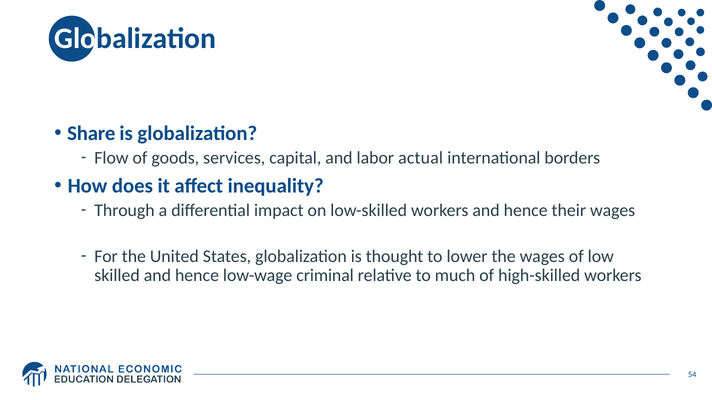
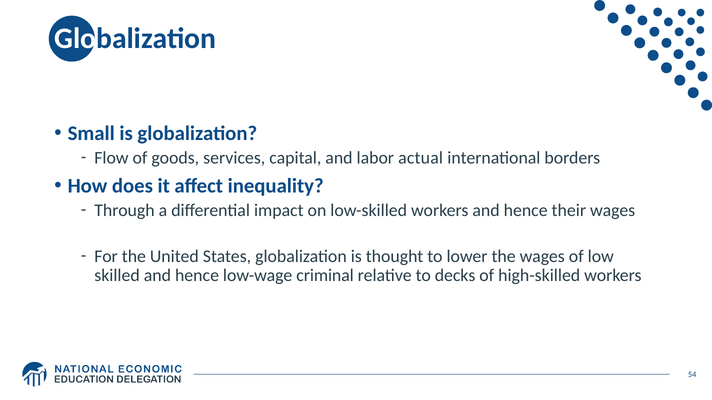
Share: Share -> Small
much: much -> decks
